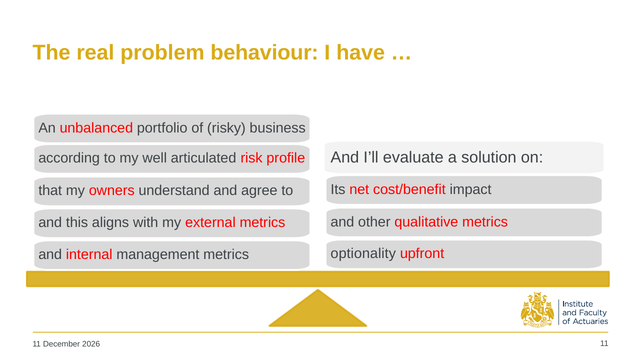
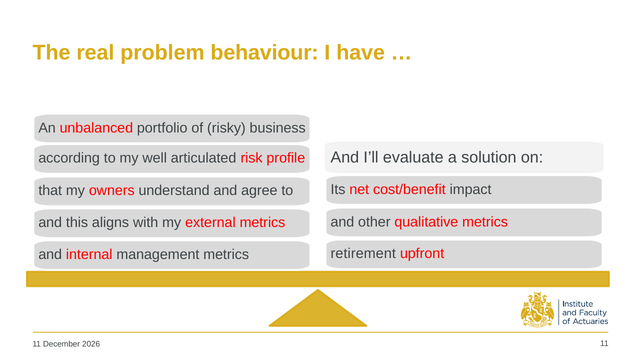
optionality: optionality -> retirement
